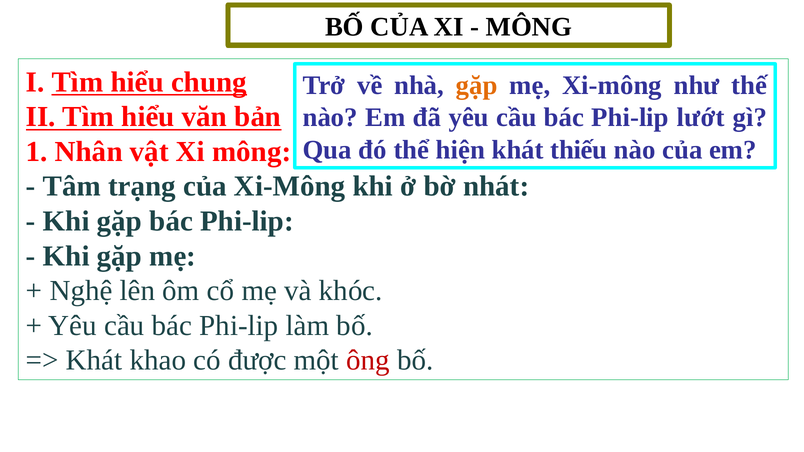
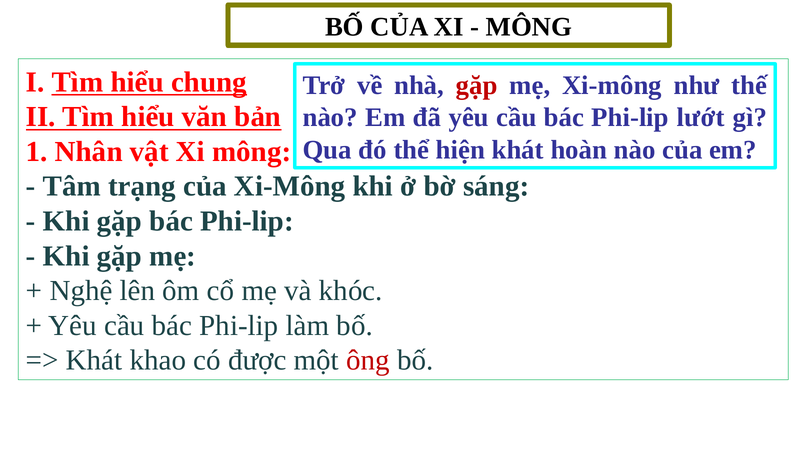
gặp at (477, 86) colour: orange -> red
thiếu: thiếu -> hoàn
nhát: nhát -> sáng
